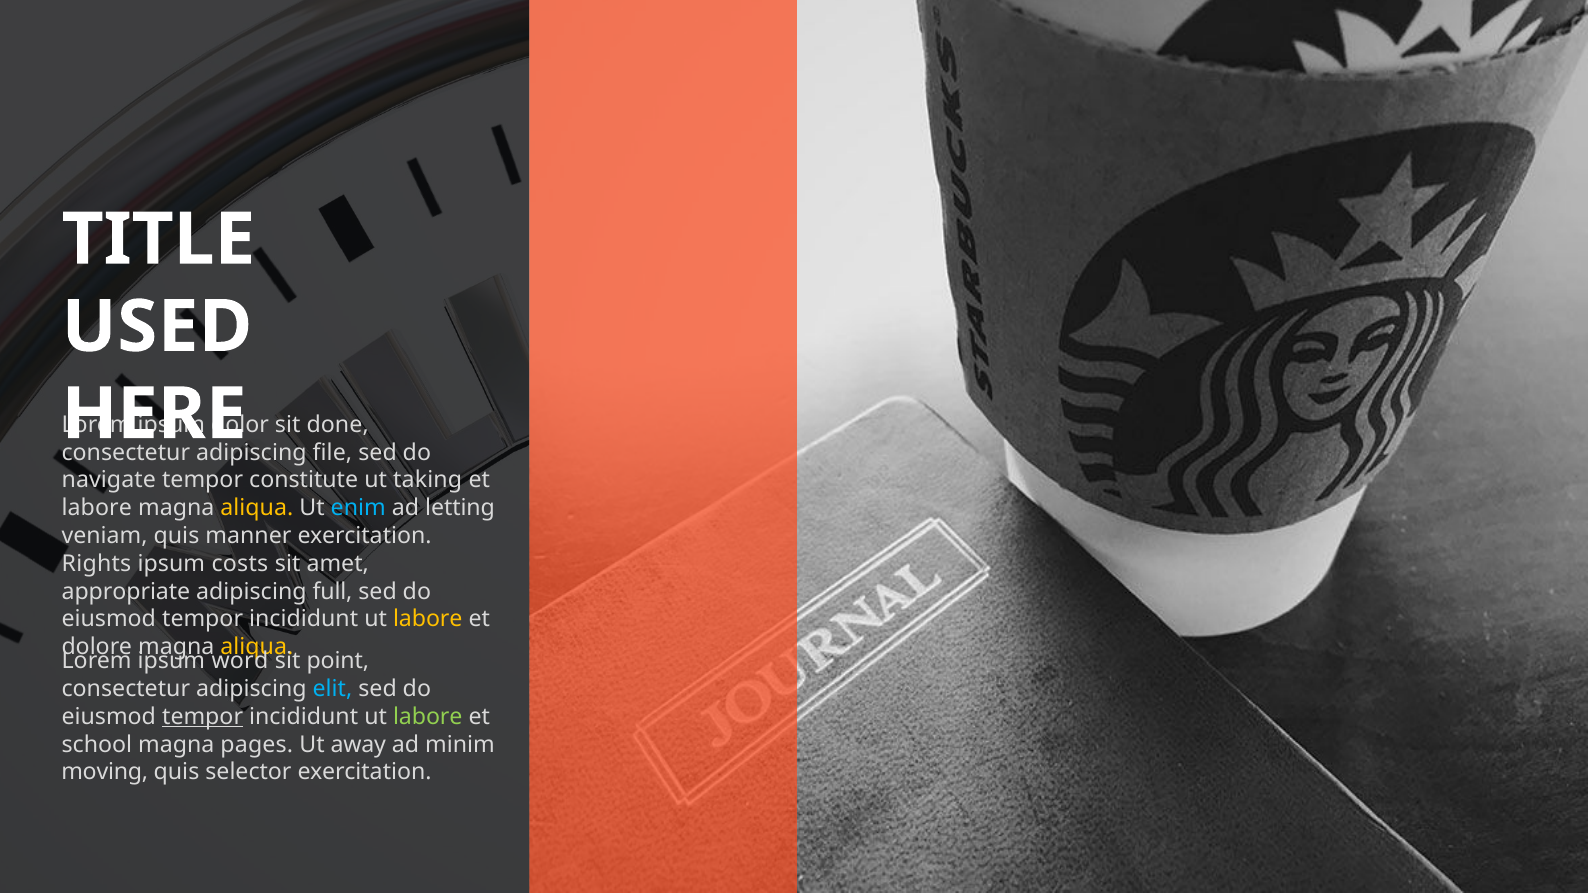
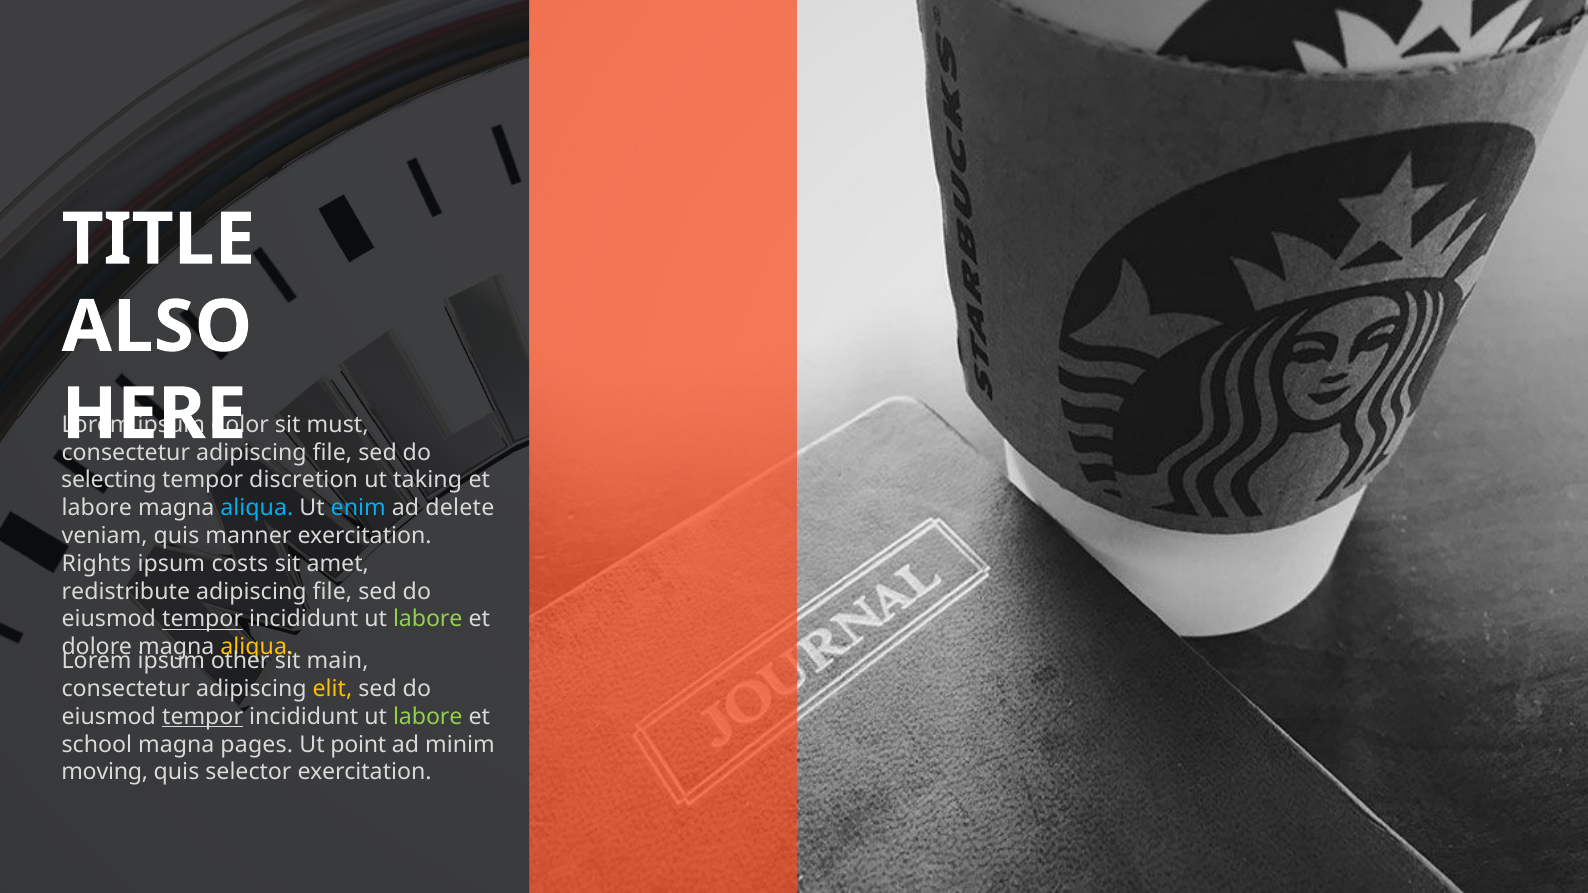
USED: USED -> ALSO
done: done -> must
navigate: navigate -> selecting
constitute: constitute -> discretion
aliqua at (257, 508) colour: yellow -> light blue
letting: letting -> delete
appropriate: appropriate -> redistribute
full at (332, 592): full -> file
tempor at (203, 619) underline: none -> present
labore at (428, 619) colour: yellow -> light green
word: word -> other
point: point -> main
elit colour: light blue -> yellow
away: away -> point
